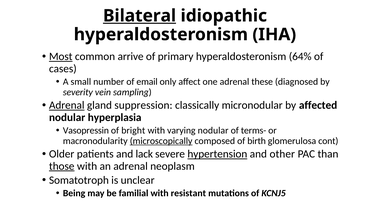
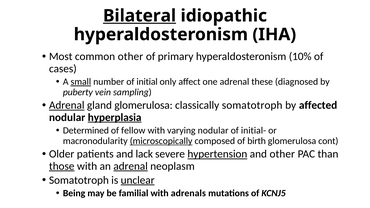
Most underline: present -> none
common arrive: arrive -> other
64%: 64% -> 10%
small underline: none -> present
email: email -> initial
severity: severity -> puberty
gland suppression: suppression -> glomerulosa
classically micronodular: micronodular -> somatotroph
hyperplasia underline: none -> present
Vasopressin: Vasopressin -> Determined
bright: bright -> fellow
terms-: terms- -> initial-
adrenal at (131, 166) underline: none -> present
unclear underline: none -> present
resistant: resistant -> adrenals
